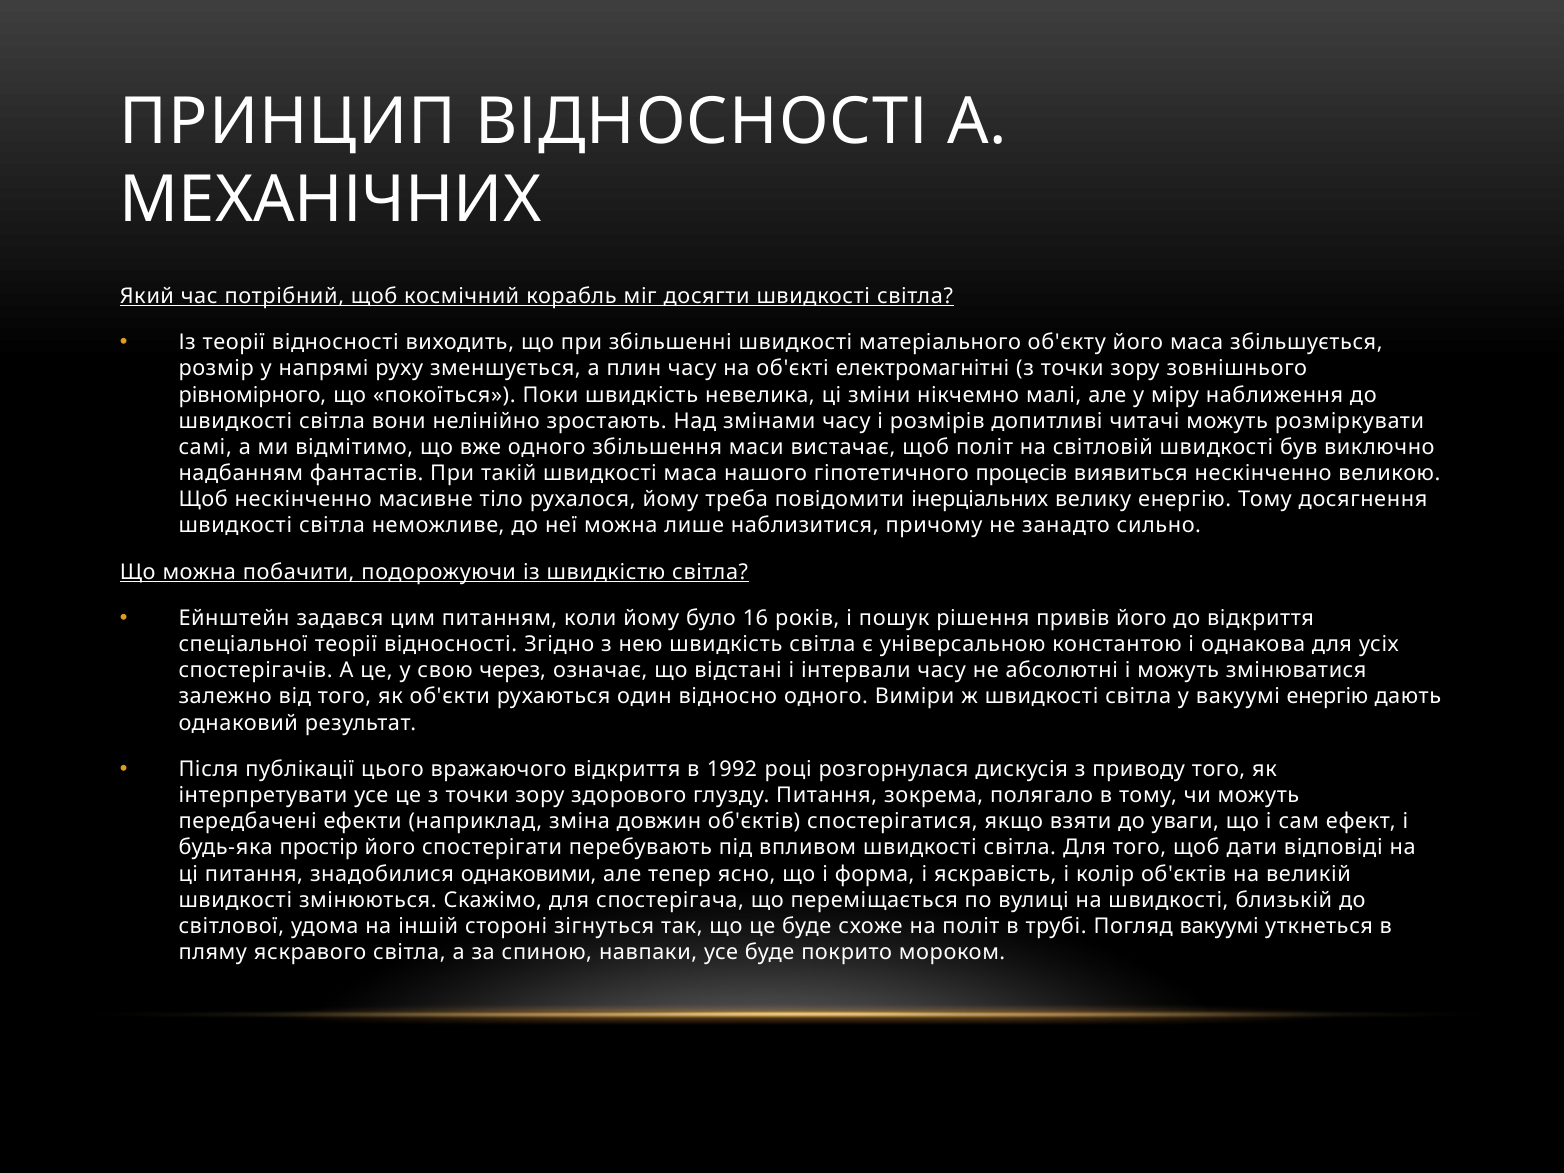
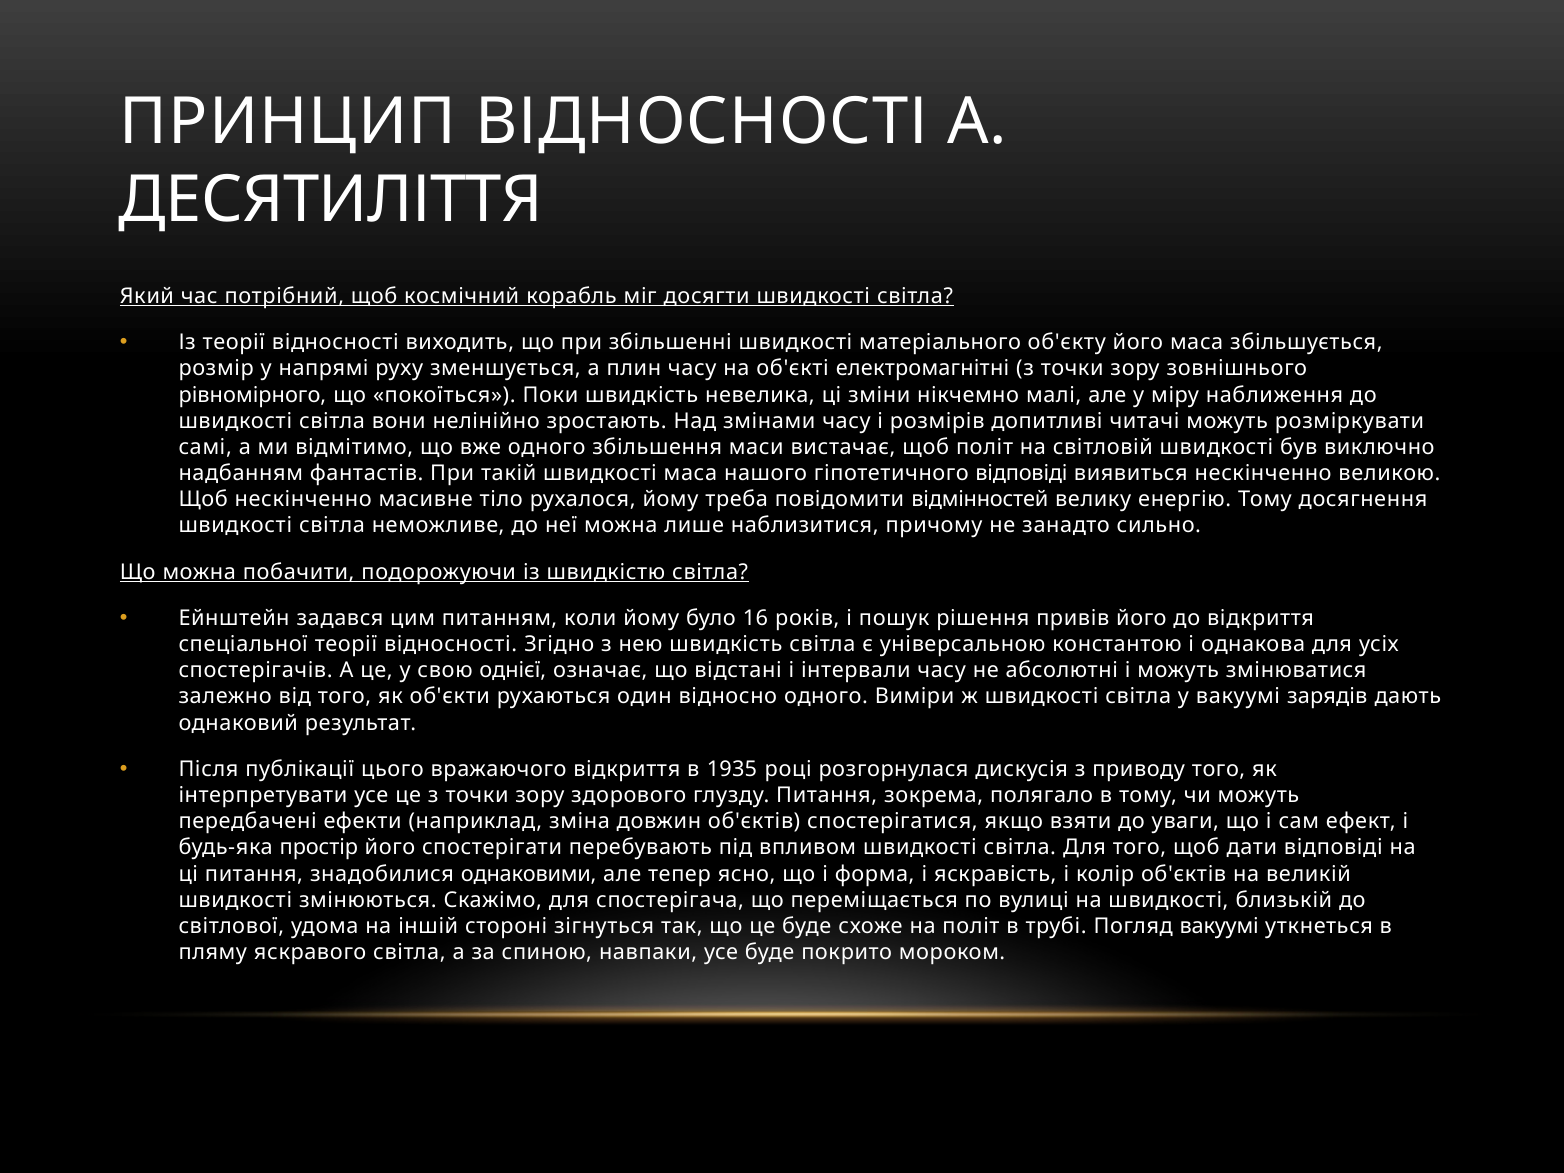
МЕХАНІЧНИХ: МЕХАНІЧНИХ -> ДЕСЯТИЛІТТЯ
гіпотетичного процесів: процесів -> відповіді
інерціальних: інерціальних -> відмінностей
через: через -> однієї
вакуумі енергію: енергію -> зарядів
1992: 1992 -> 1935
